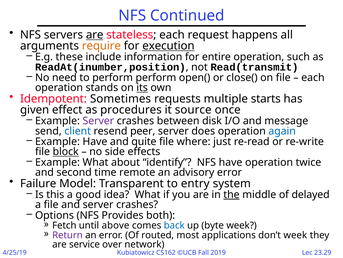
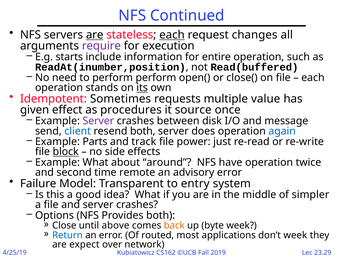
each at (172, 35) underline: none -> present
happens: happens -> changes
require colour: orange -> purple
execution underline: present -> none
these: these -> starts
Read(transmit: Read(transmit -> Read(buffered
starts: starts -> value
resend peer: peer -> both
Example Have: Have -> Parts
quite: quite -> track
where: where -> power
identify: identify -> around
the underline: present -> none
delayed: delayed -> simpler
Fetch: Fetch -> Close
back colour: blue -> orange
Return colour: purple -> blue
service: service -> expect
